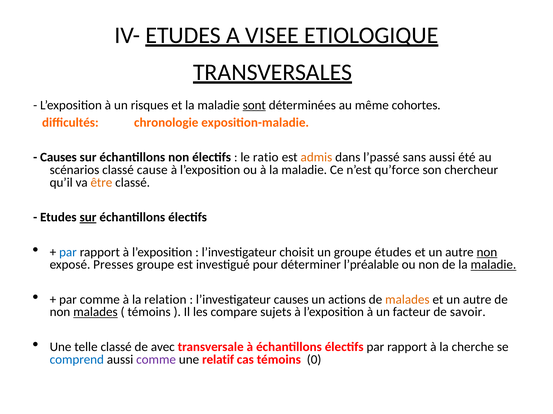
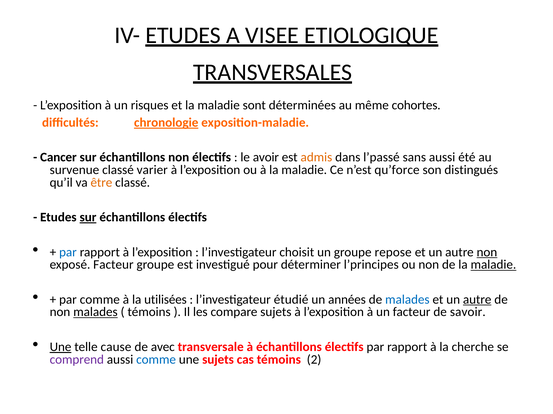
sont underline: present -> none
chronologie underline: none -> present
Causes at (58, 158): Causes -> Cancer
ratio: ratio -> avoir
scénarios: scénarios -> survenue
cause: cause -> varier
chercheur: chercheur -> distingués
études: études -> repose
exposé Presses: Presses -> Facteur
l’préalable: l’préalable -> l’principes
relation: relation -> utilisées
l’investigateur causes: causes -> étudié
actions: actions -> années
malades at (407, 300) colour: orange -> blue
autre at (477, 300) underline: none -> present
Une at (61, 347) underline: none -> present
telle classé: classé -> cause
comprend colour: blue -> purple
comme at (156, 360) colour: purple -> blue
une relatif: relatif -> sujets
0: 0 -> 2
